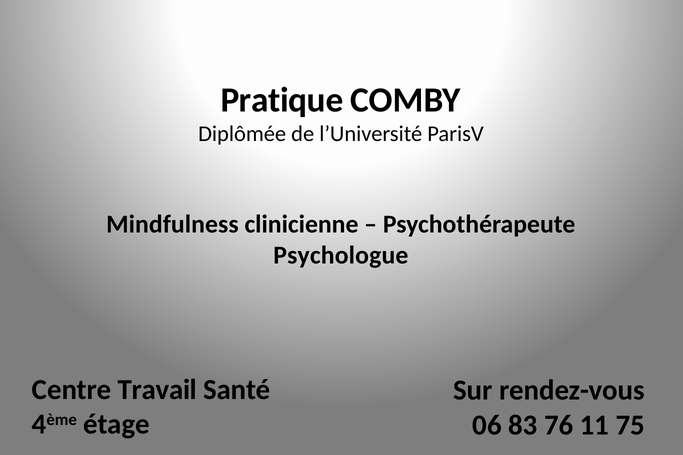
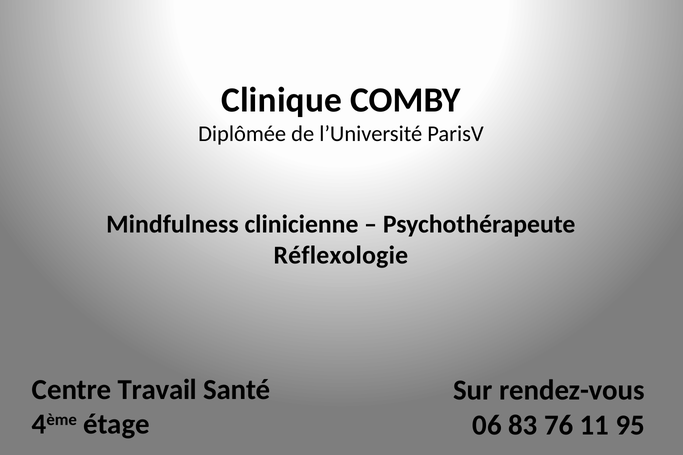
Pratique: Pratique -> Clinique
Psychologue: Psychologue -> Réflexologie
75: 75 -> 95
